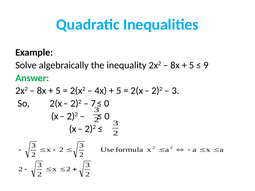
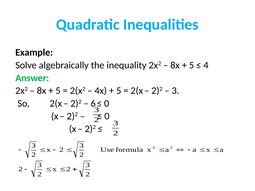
9: 9 -> 4
7: 7 -> 6
